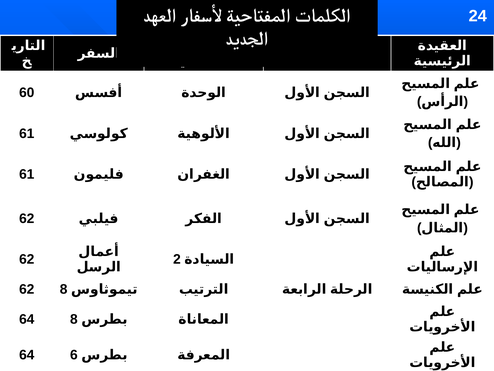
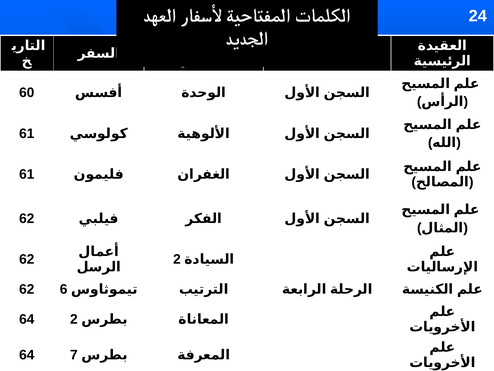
62 8: 8 -> 6
64 8: 8 -> 2
6: 6 -> 7
